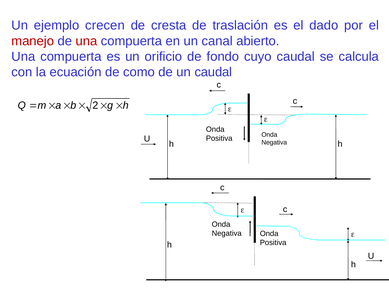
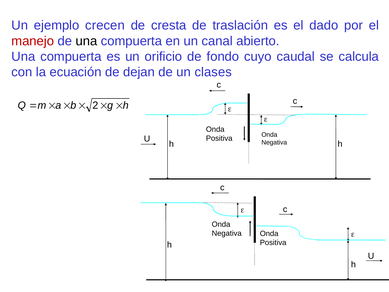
una at (86, 41) colour: red -> black
como: como -> dejan
un caudal: caudal -> clases
